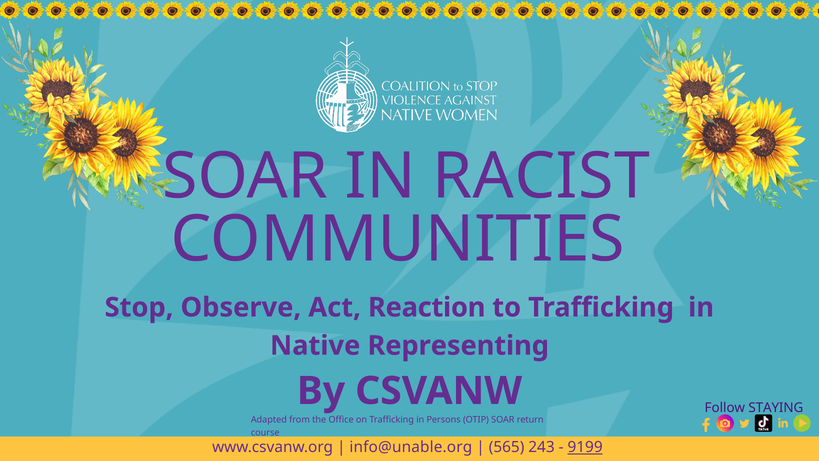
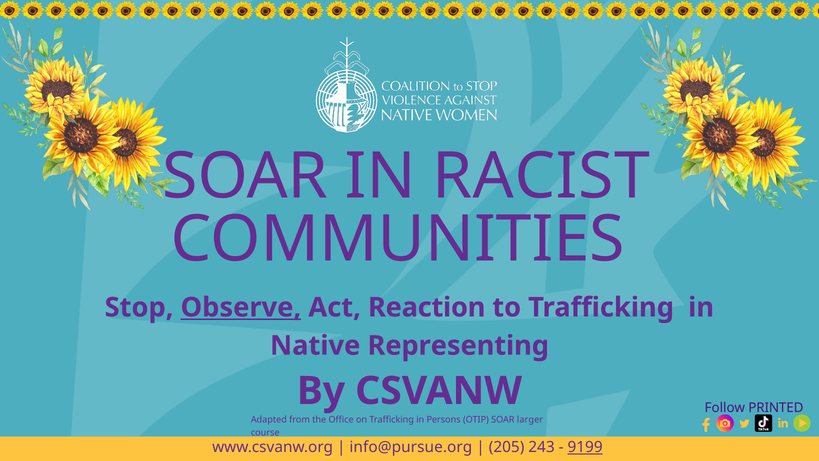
Observe underline: none -> present
STAYING: STAYING -> PRINTED
return: return -> larger
info@unable.org: info@unable.org -> info@pursue.org
565: 565 -> 205
